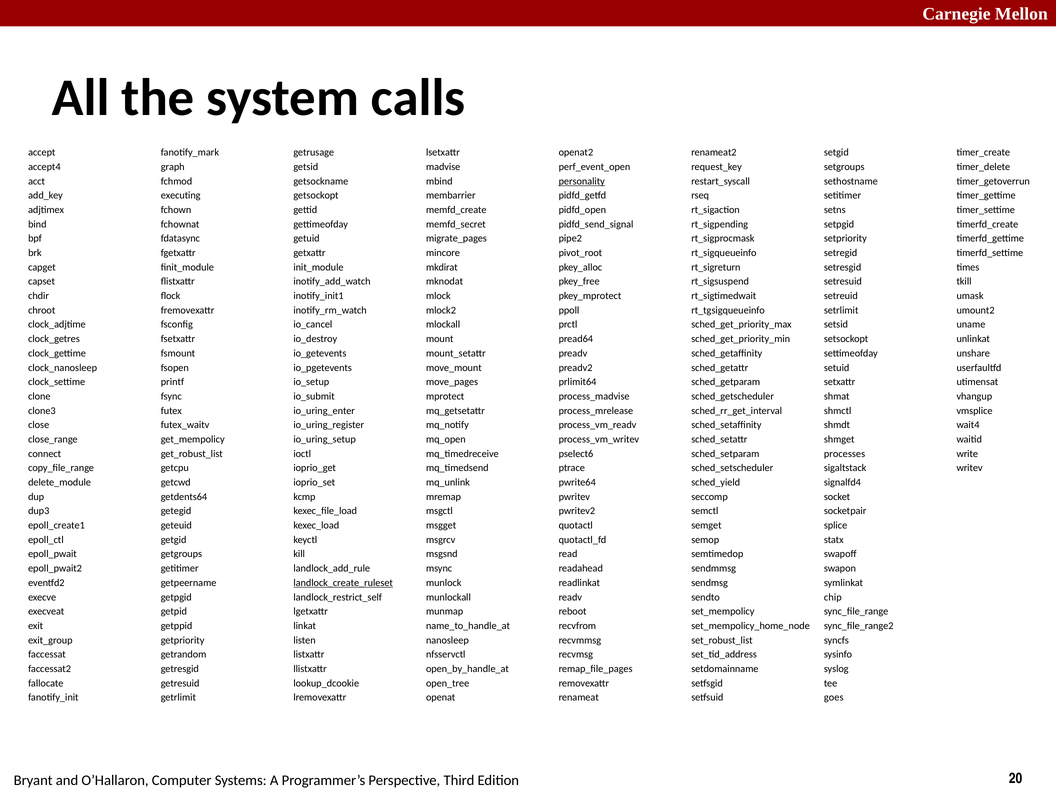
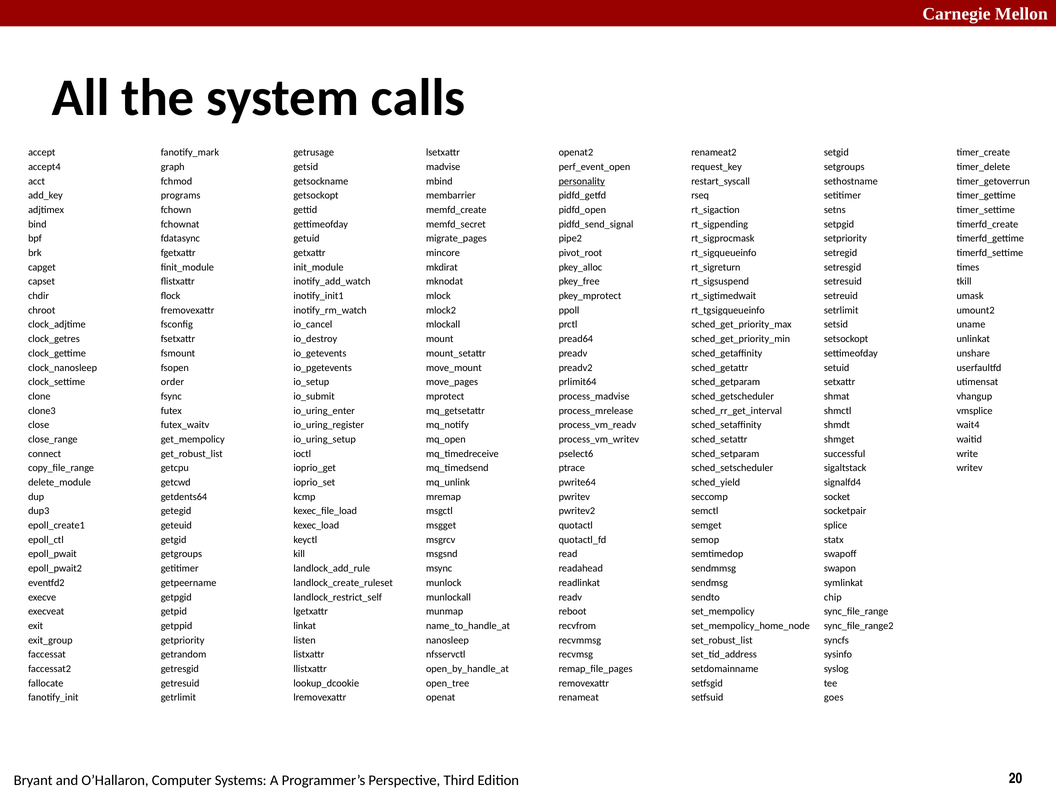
executing: executing -> programs
printf: printf -> order
processes: processes -> successful
landlock_create_ruleset underline: present -> none
